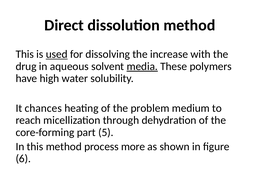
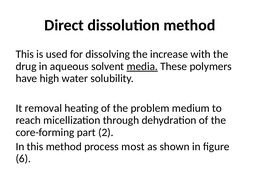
used underline: present -> none
chances: chances -> removal
5: 5 -> 2
more: more -> most
